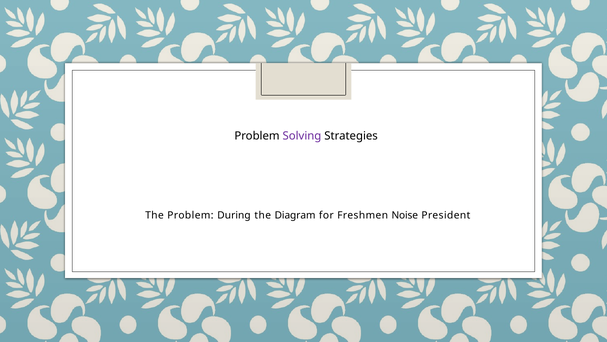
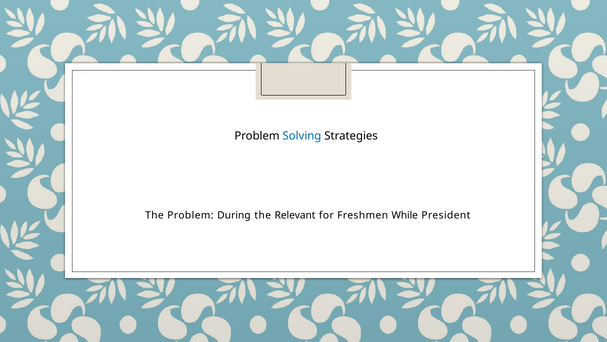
Solving colour: purple -> blue
Diagram: Diagram -> Relevant
Noise: Noise -> While
